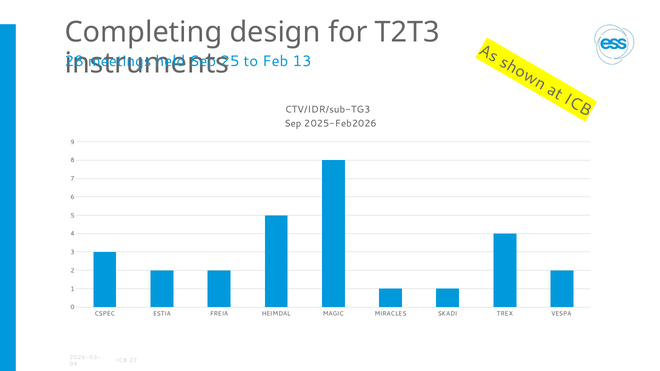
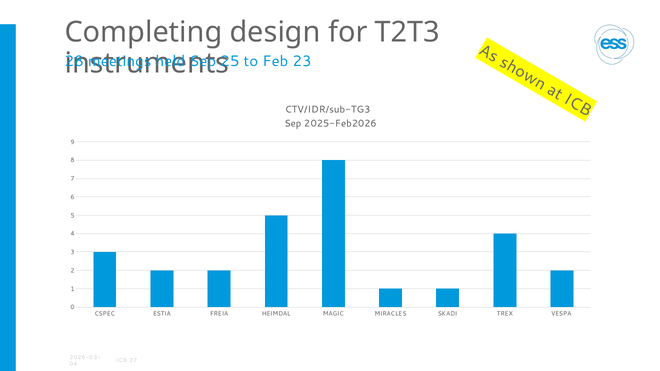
13: 13 -> 23
